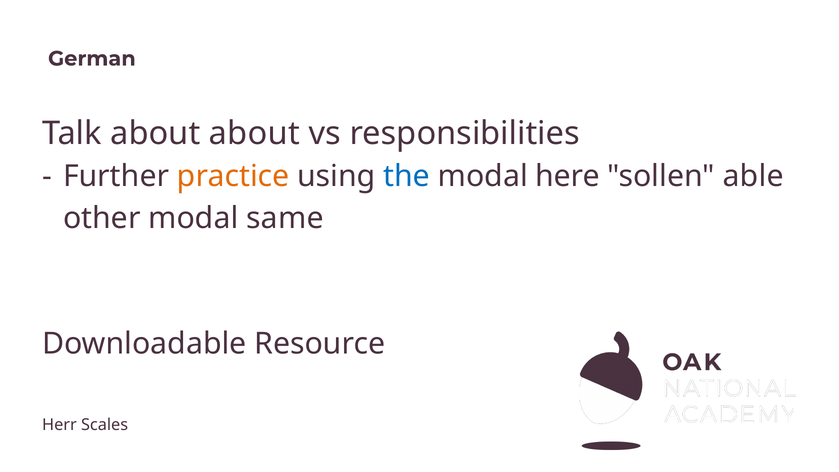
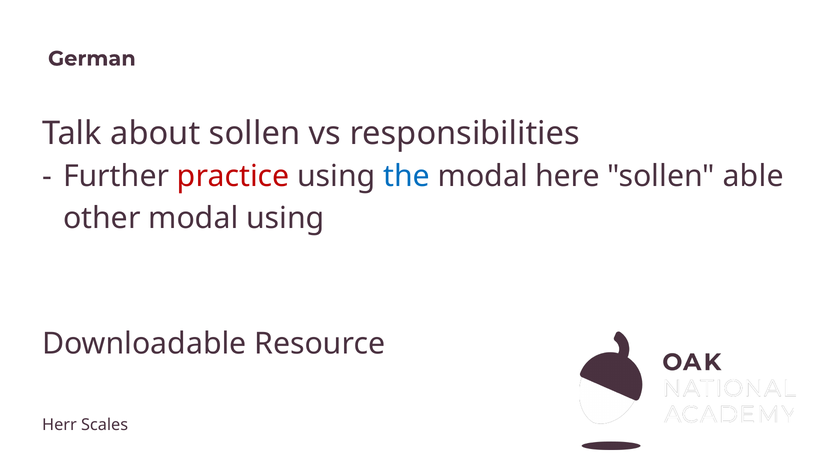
about about: about -> sollen
practice colour: orange -> red
modal same: same -> using
